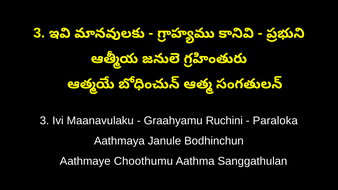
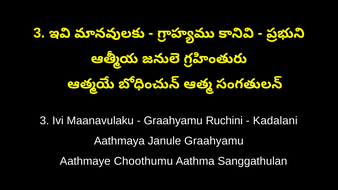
Paraloka: Paraloka -> Kadalani
Janule Bodhinchun: Bodhinchun -> Graahyamu
